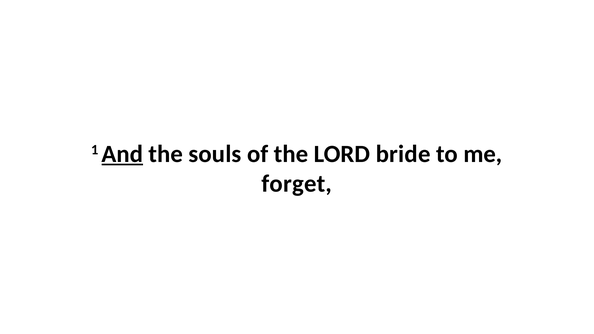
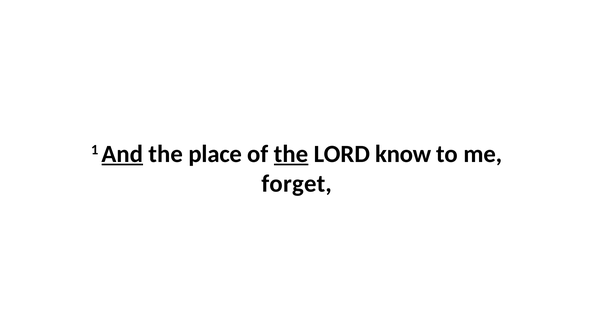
souls: souls -> place
the at (291, 154) underline: none -> present
bride: bride -> know
